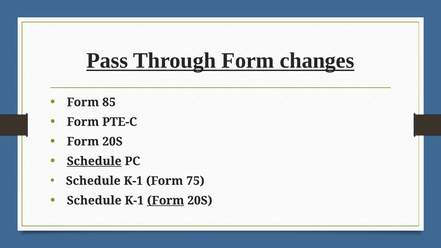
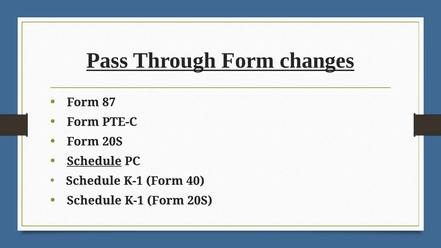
85: 85 -> 87
75: 75 -> 40
Form at (166, 201) underline: present -> none
